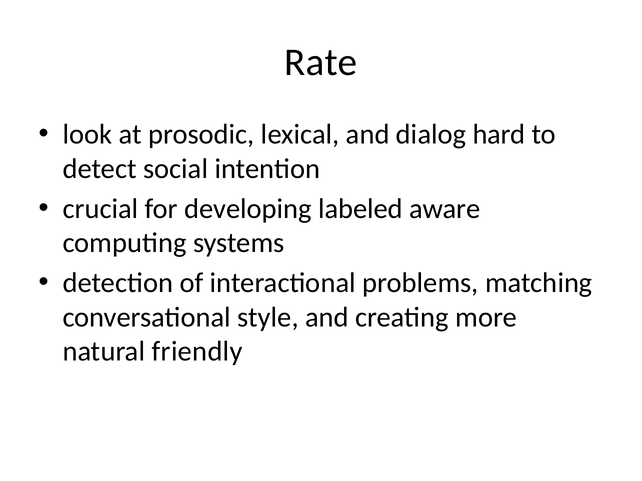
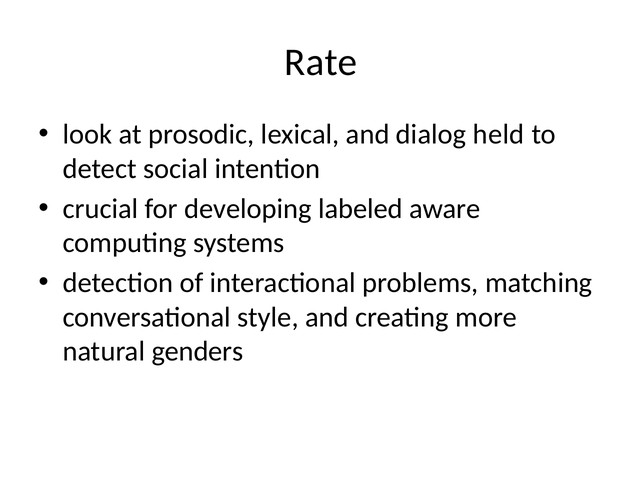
hard: hard -> held
friendly: friendly -> genders
